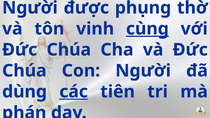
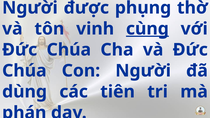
các underline: present -> none
